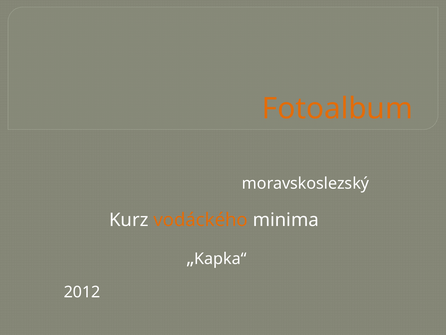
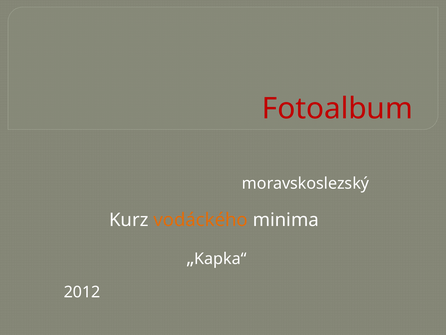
Fotoalbum colour: orange -> red
